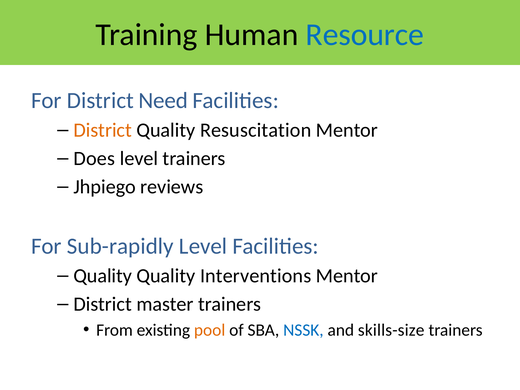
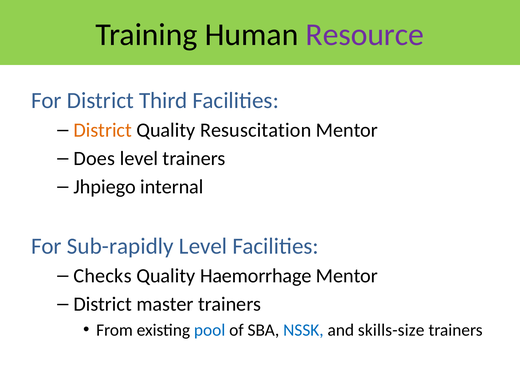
Resource colour: blue -> purple
Need: Need -> Third
reviews: reviews -> internal
Quality at (103, 276): Quality -> Checks
Interventions: Interventions -> Haemorrhage
pool colour: orange -> blue
